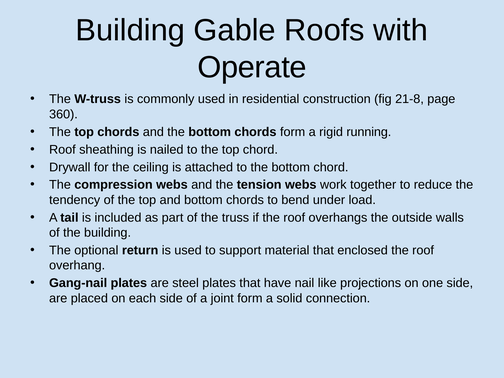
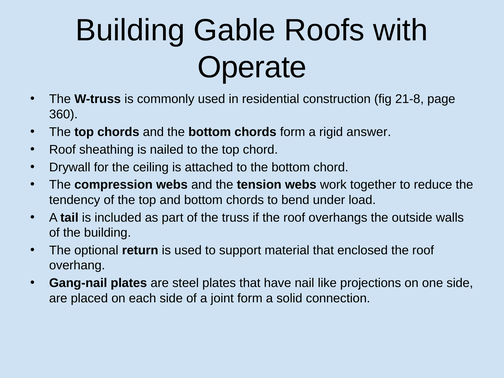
running: running -> answer
